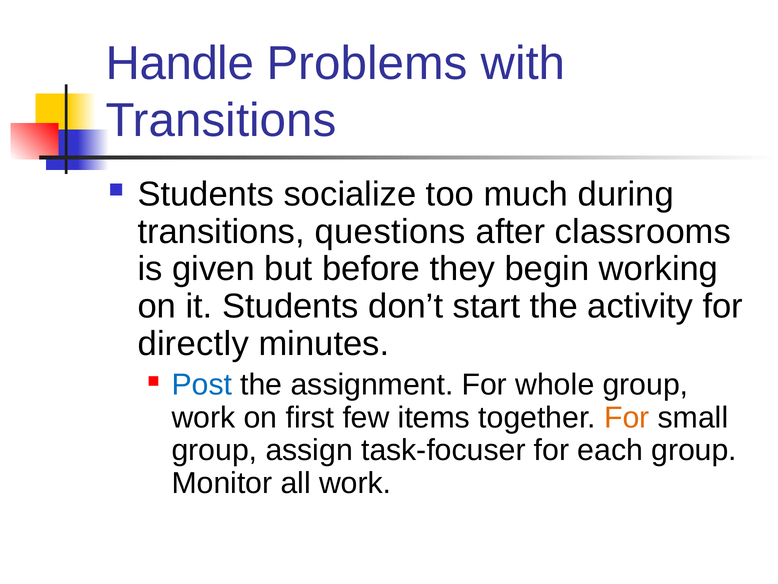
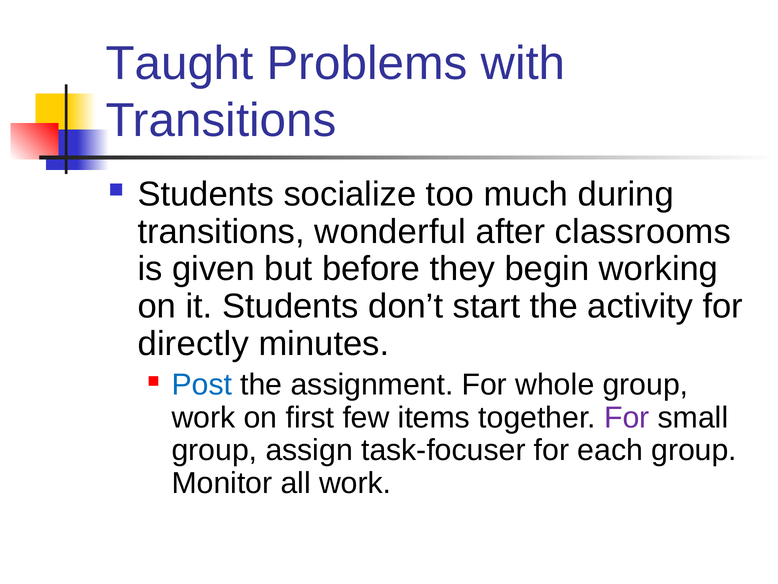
Handle: Handle -> Taught
questions: questions -> wonderful
For at (627, 417) colour: orange -> purple
